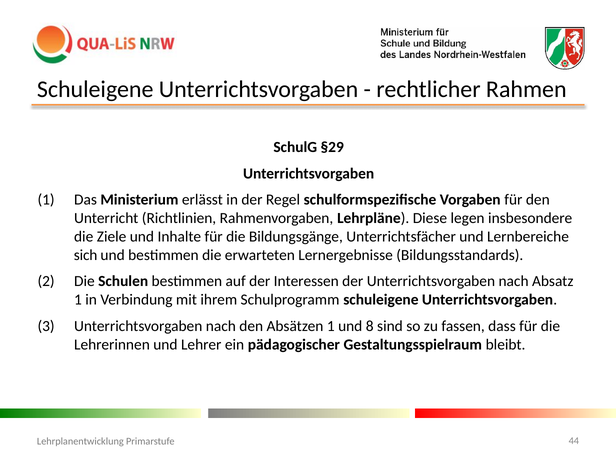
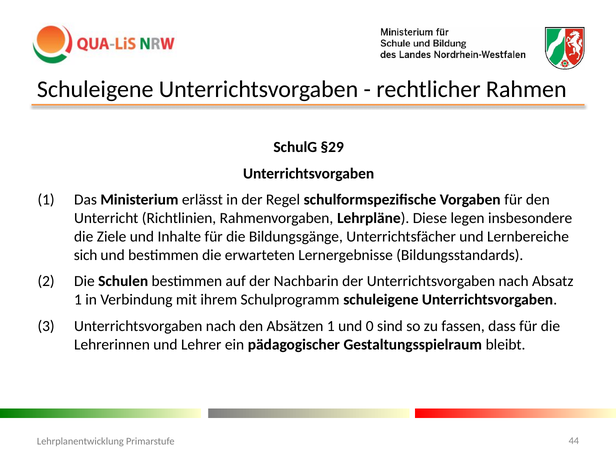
Interessen: Interessen -> Nachbarin
8: 8 -> 0
